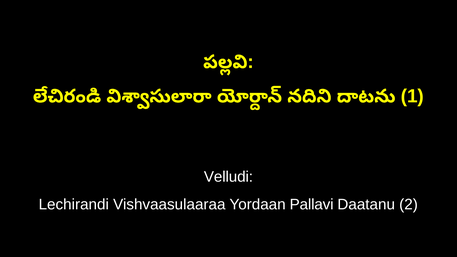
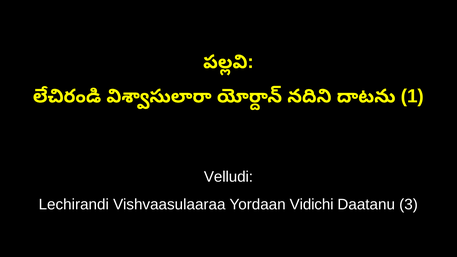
Pallavi: Pallavi -> Vidichi
2: 2 -> 3
